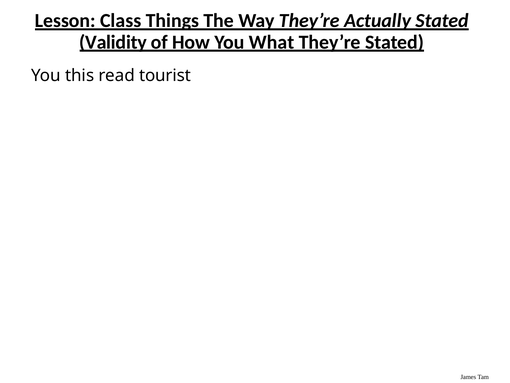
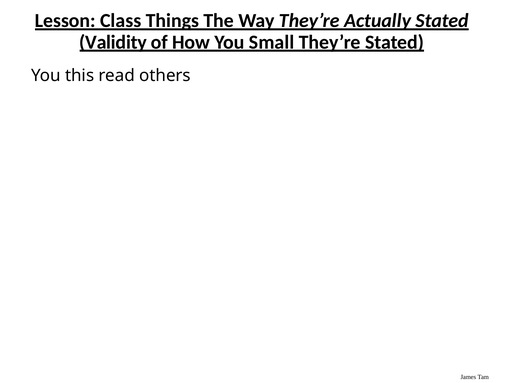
What: What -> Small
tourist: tourist -> others
